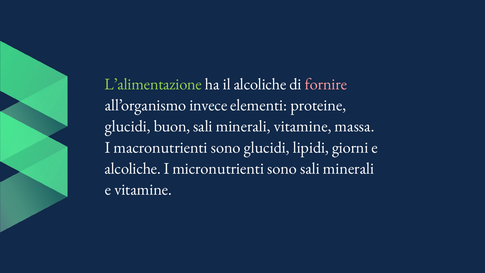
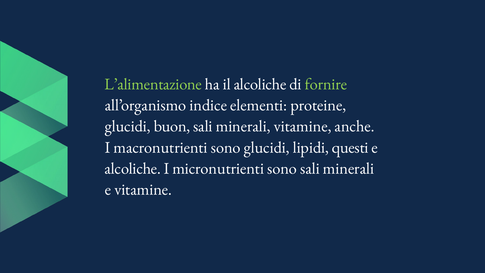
fornire colour: pink -> light green
invece: invece -> indice
massa: massa -> anche
giorni: giorni -> questi
